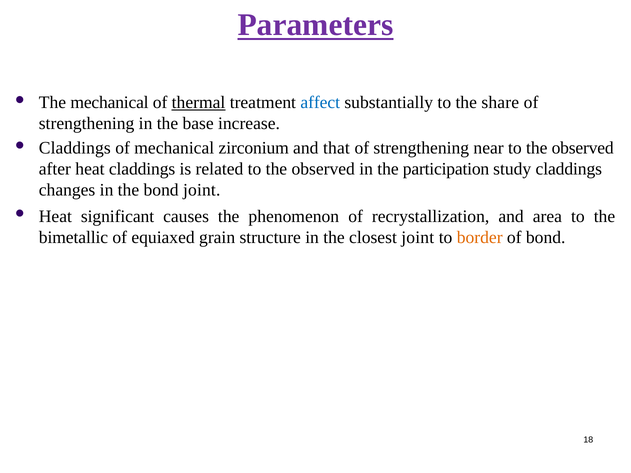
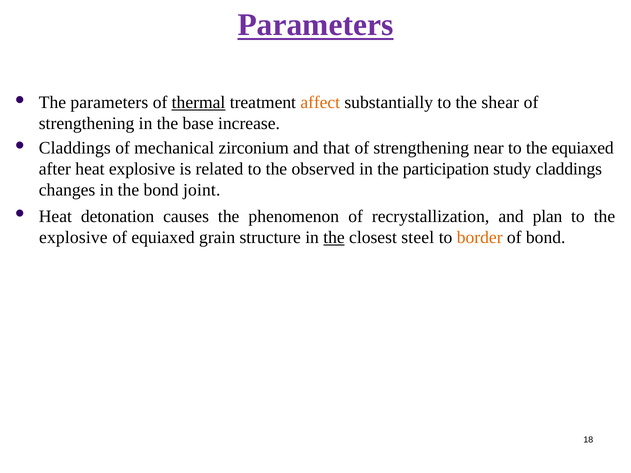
The mechanical: mechanical -> parameters
affect colour: blue -> orange
share: share -> shear
near to the observed: observed -> equiaxed
heat claddings: claddings -> explosive
significant: significant -> detonation
area: area -> plan
bimetallic at (73, 237): bimetallic -> explosive
the at (334, 237) underline: none -> present
closest joint: joint -> steel
